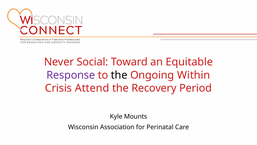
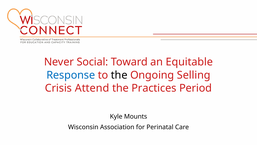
Response colour: purple -> blue
Within: Within -> Selling
Recovery: Recovery -> Practices
